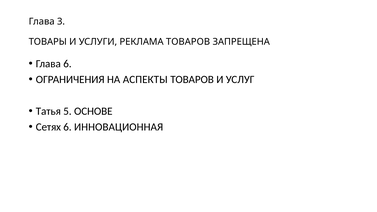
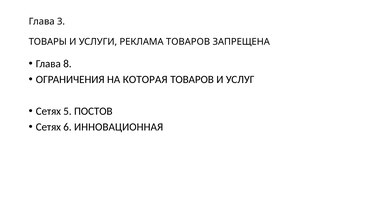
Глава 6: 6 -> 8
АСПЕКТЫ: АСПЕКТЫ -> КОТОРАЯ
Татья at (48, 111): Татья -> Сетях
ОСНОВЕ: ОСНОВЕ -> ПОСТОВ
